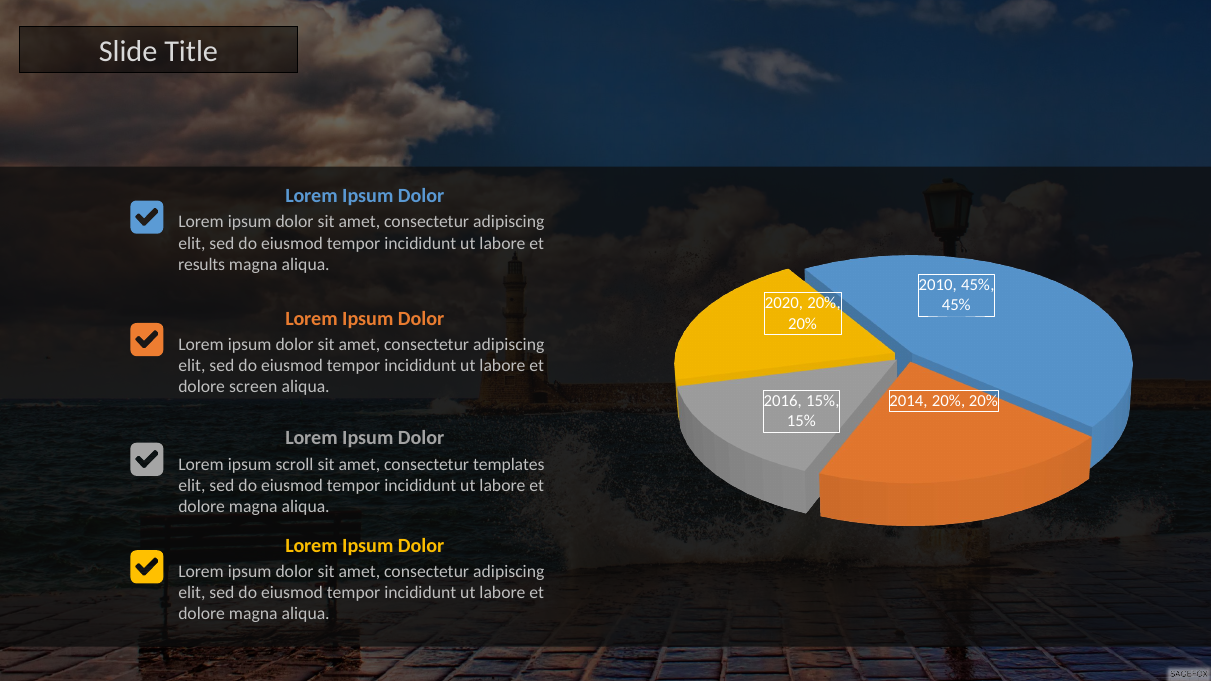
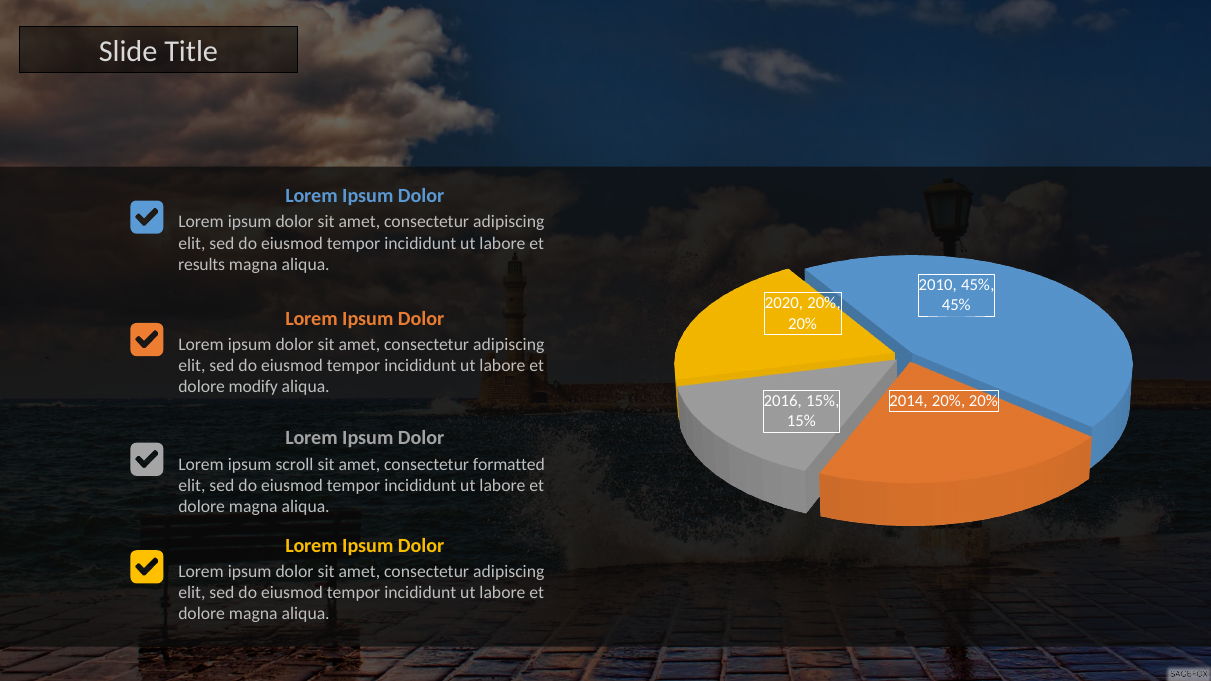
screen: screen -> modify
templates: templates -> formatted
